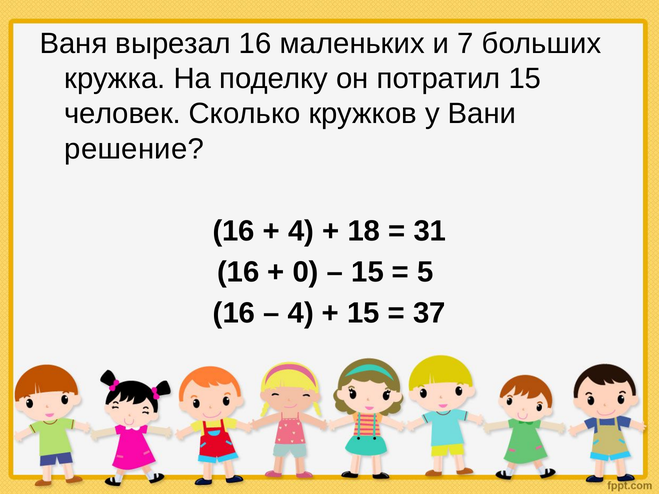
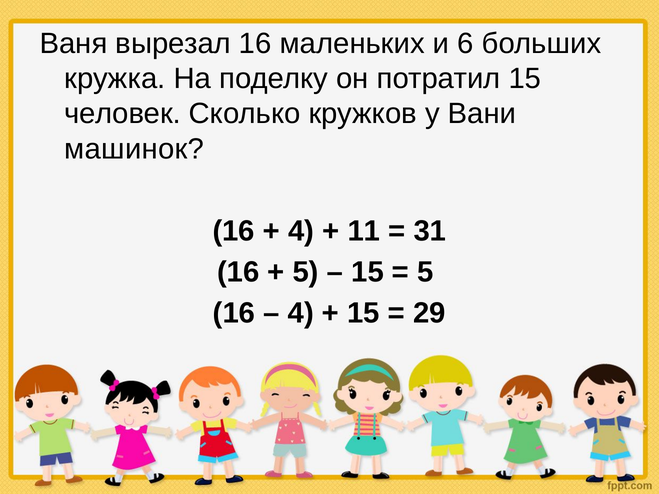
7: 7 -> 6
решение: решение -> машинок
18: 18 -> 11
0 at (306, 272): 0 -> 5
37: 37 -> 29
